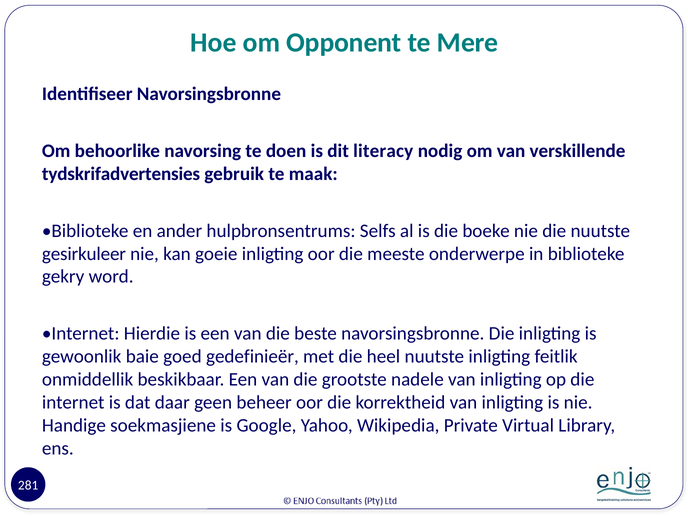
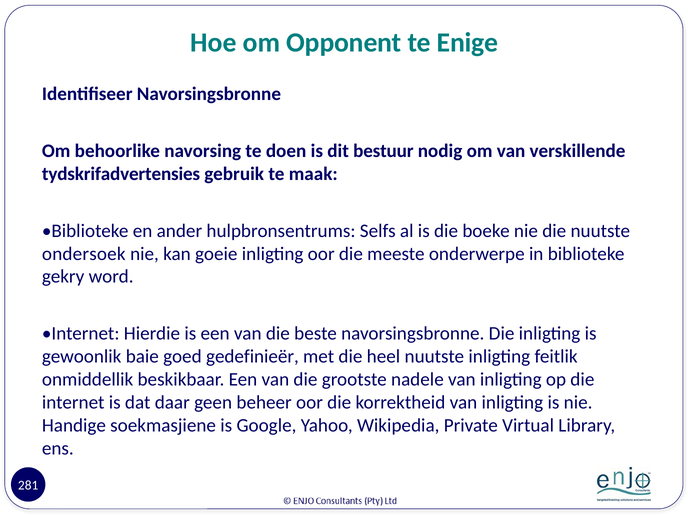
Mere: Mere -> Enige
literacy: literacy -> bestuur
gesirkuleer: gesirkuleer -> ondersoek
